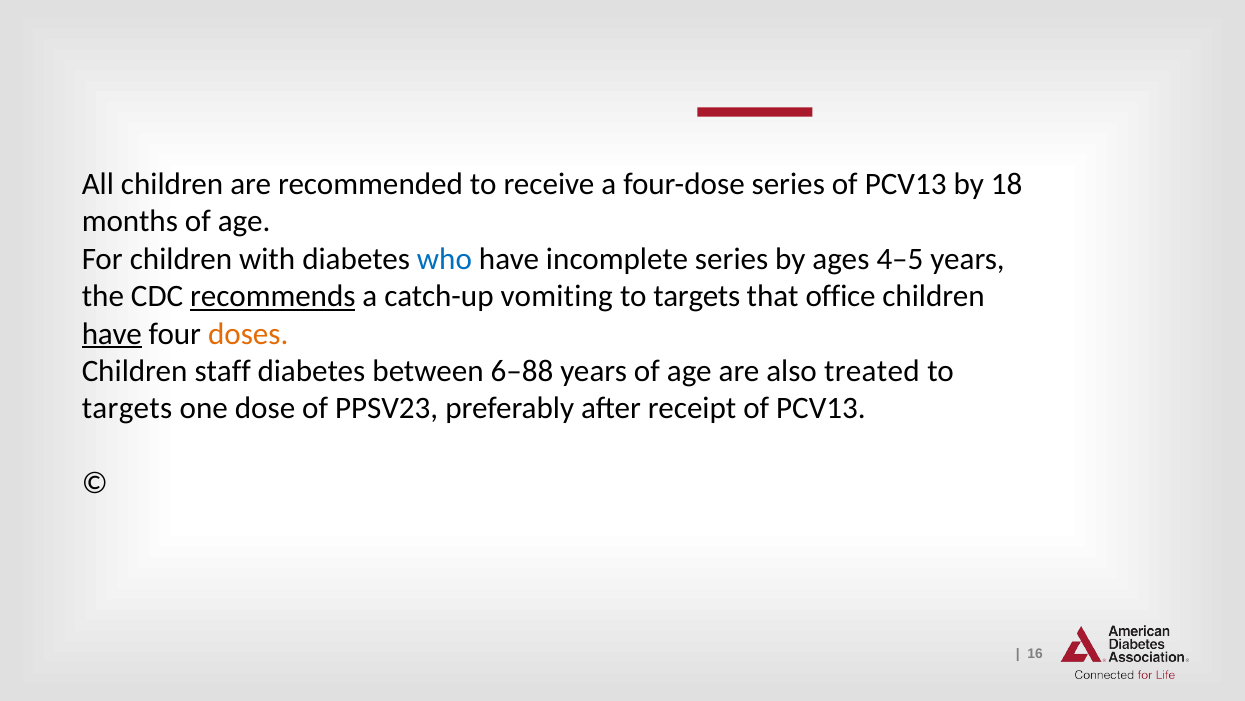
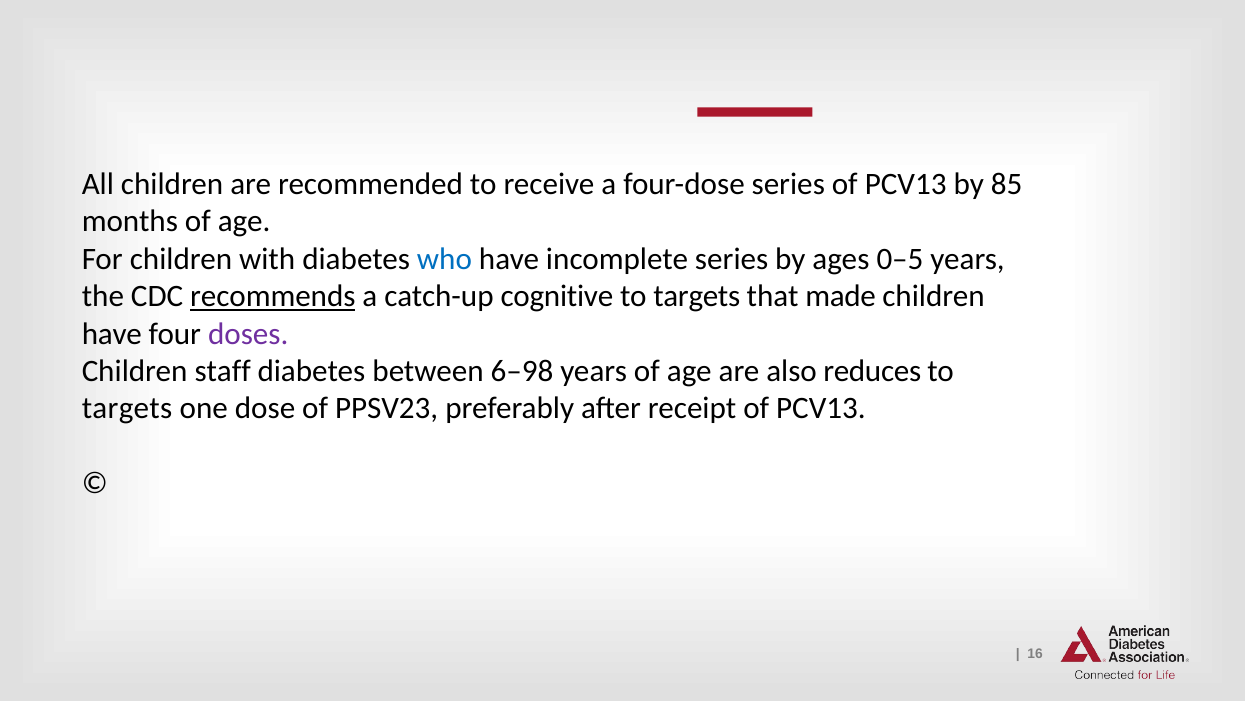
18: 18 -> 85
4–5: 4–5 -> 0–5
vomiting: vomiting -> cognitive
office: office -> made
have at (112, 334) underline: present -> none
doses colour: orange -> purple
6–88: 6–88 -> 6–98
treated: treated -> reduces
